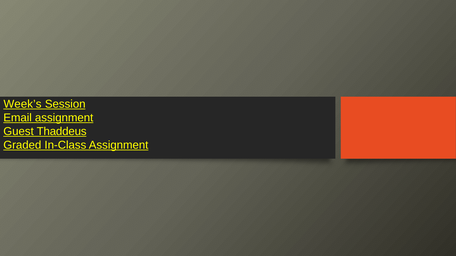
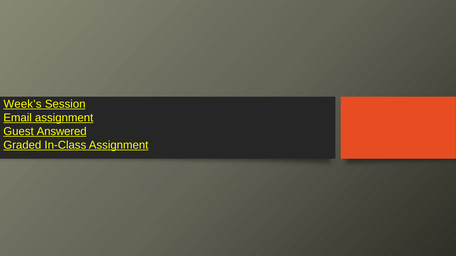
Thaddeus: Thaddeus -> Answered
